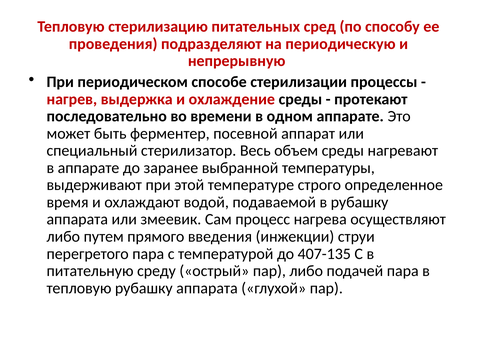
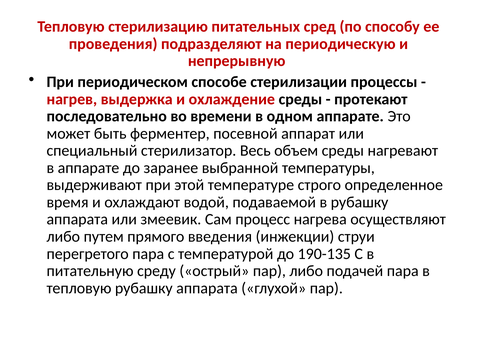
407-135: 407-135 -> 190-135
